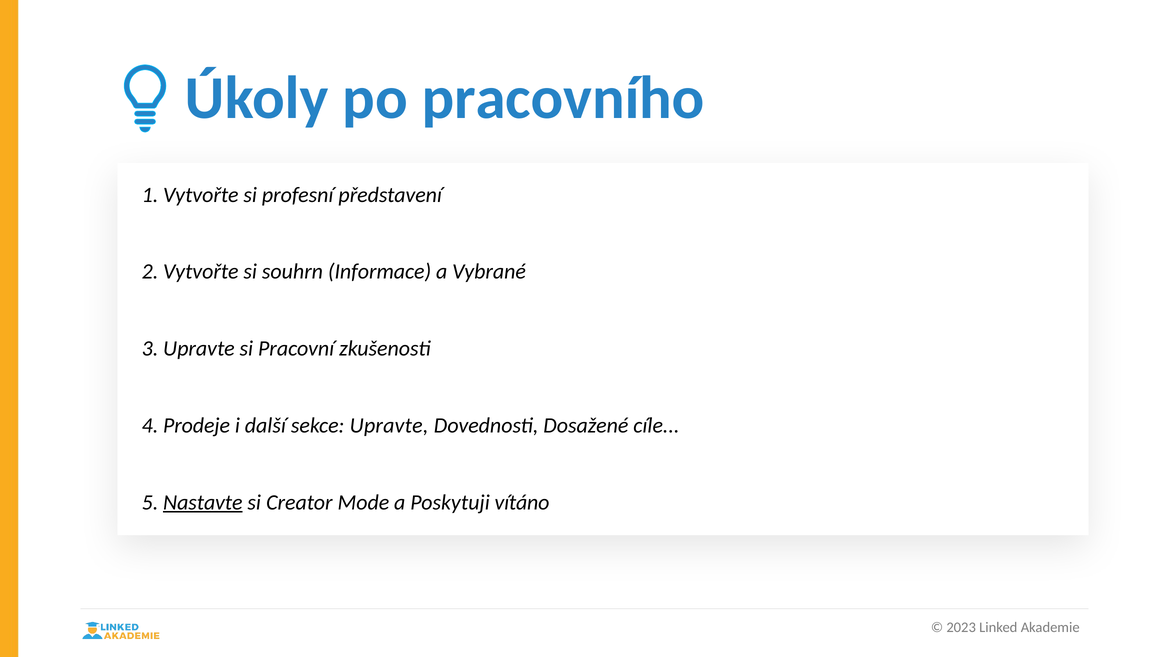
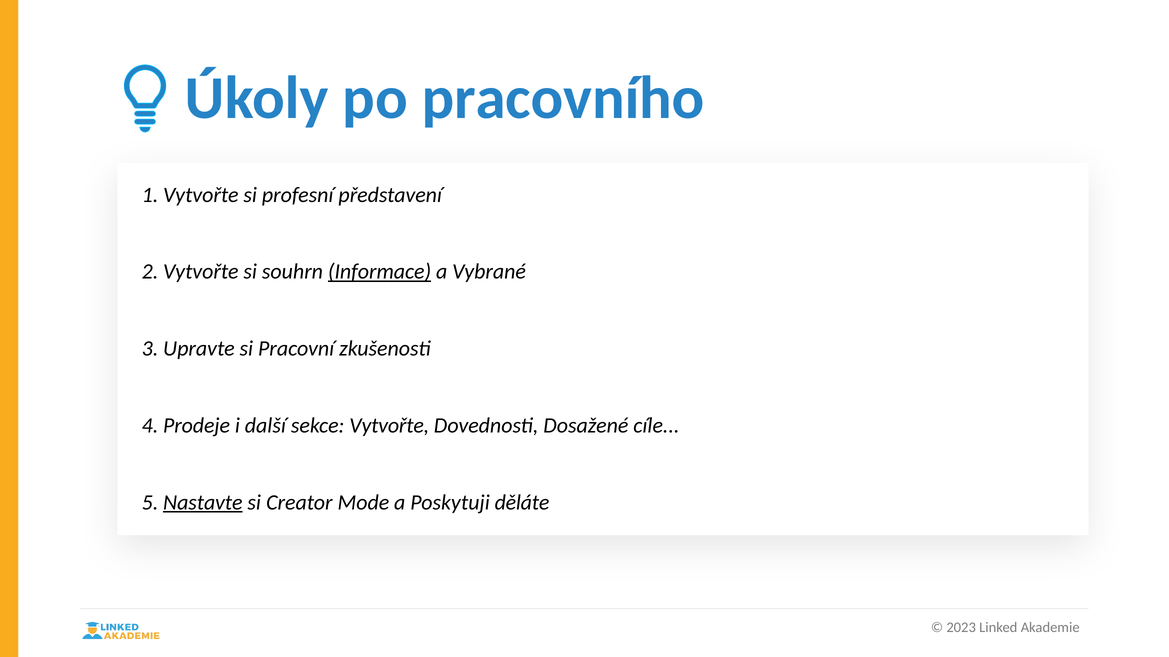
Informace underline: none -> present
sekce Upravte: Upravte -> Vytvořte
vítáno: vítáno -> děláte
